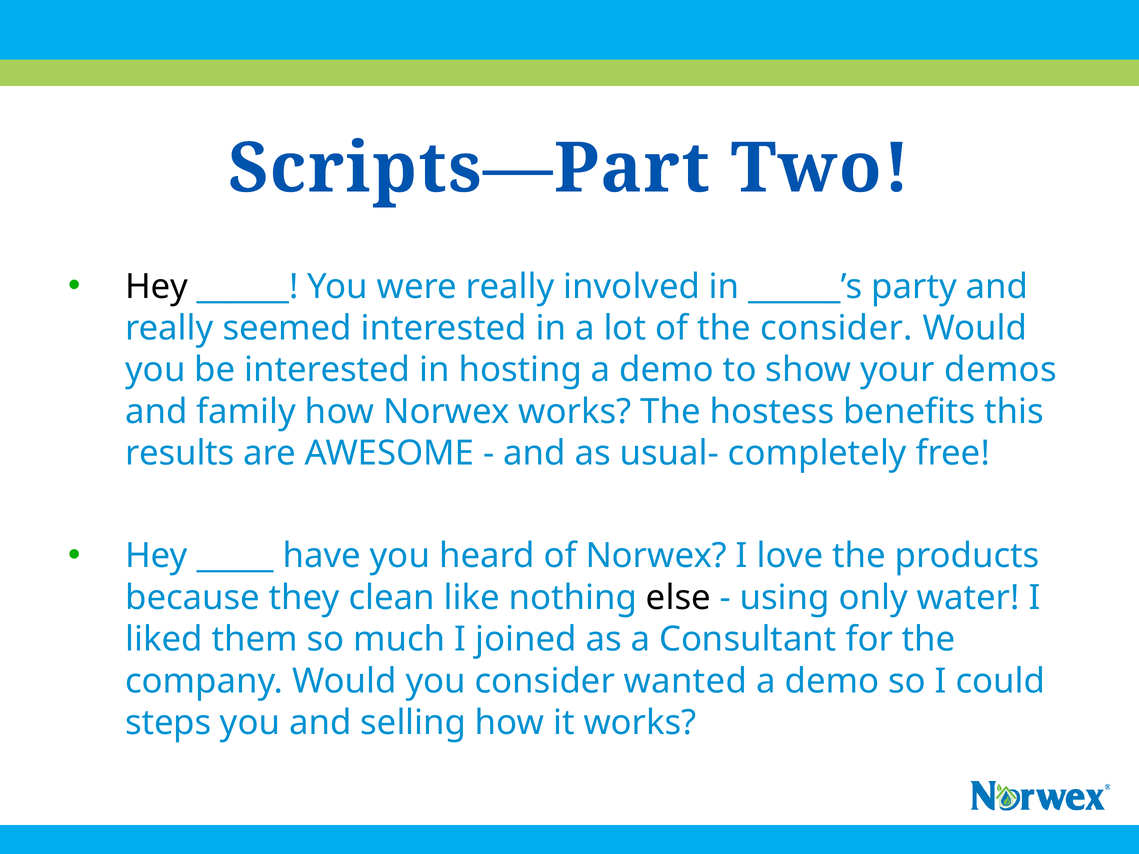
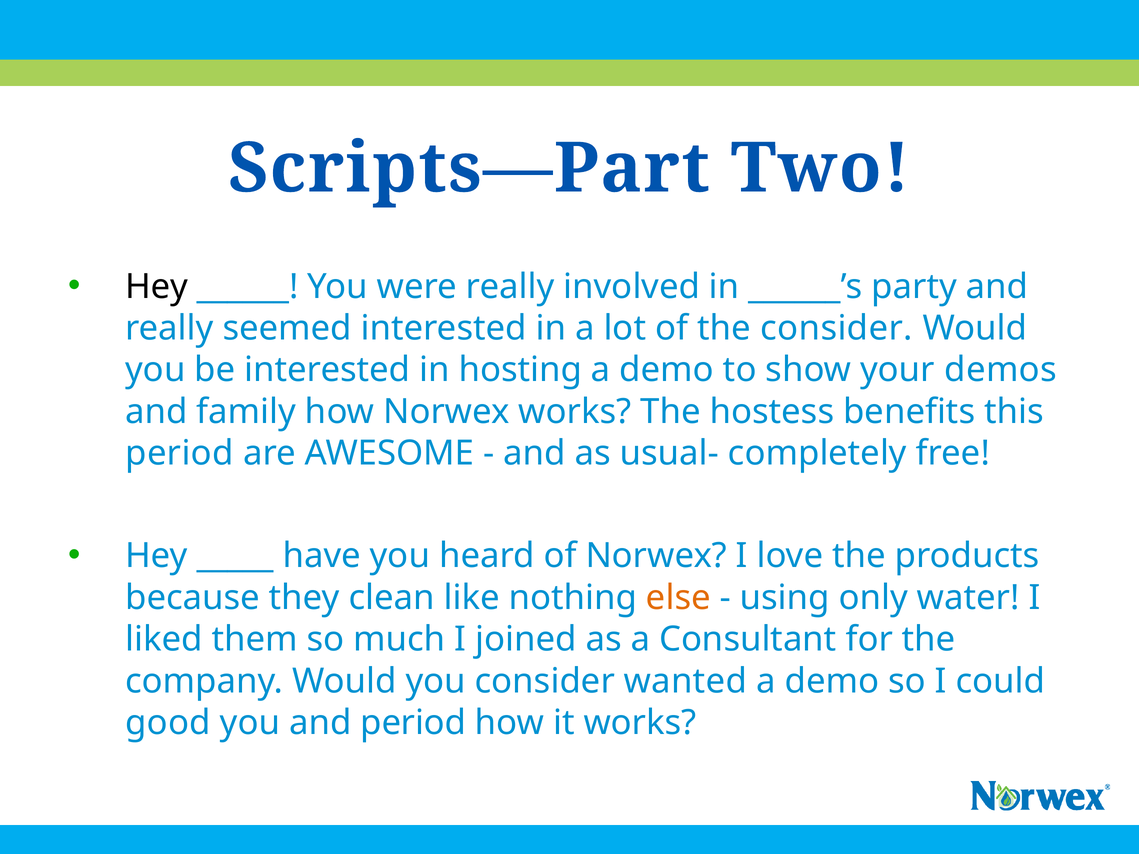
results at (180, 454): results -> period
else colour: black -> orange
steps: steps -> good
and selling: selling -> period
